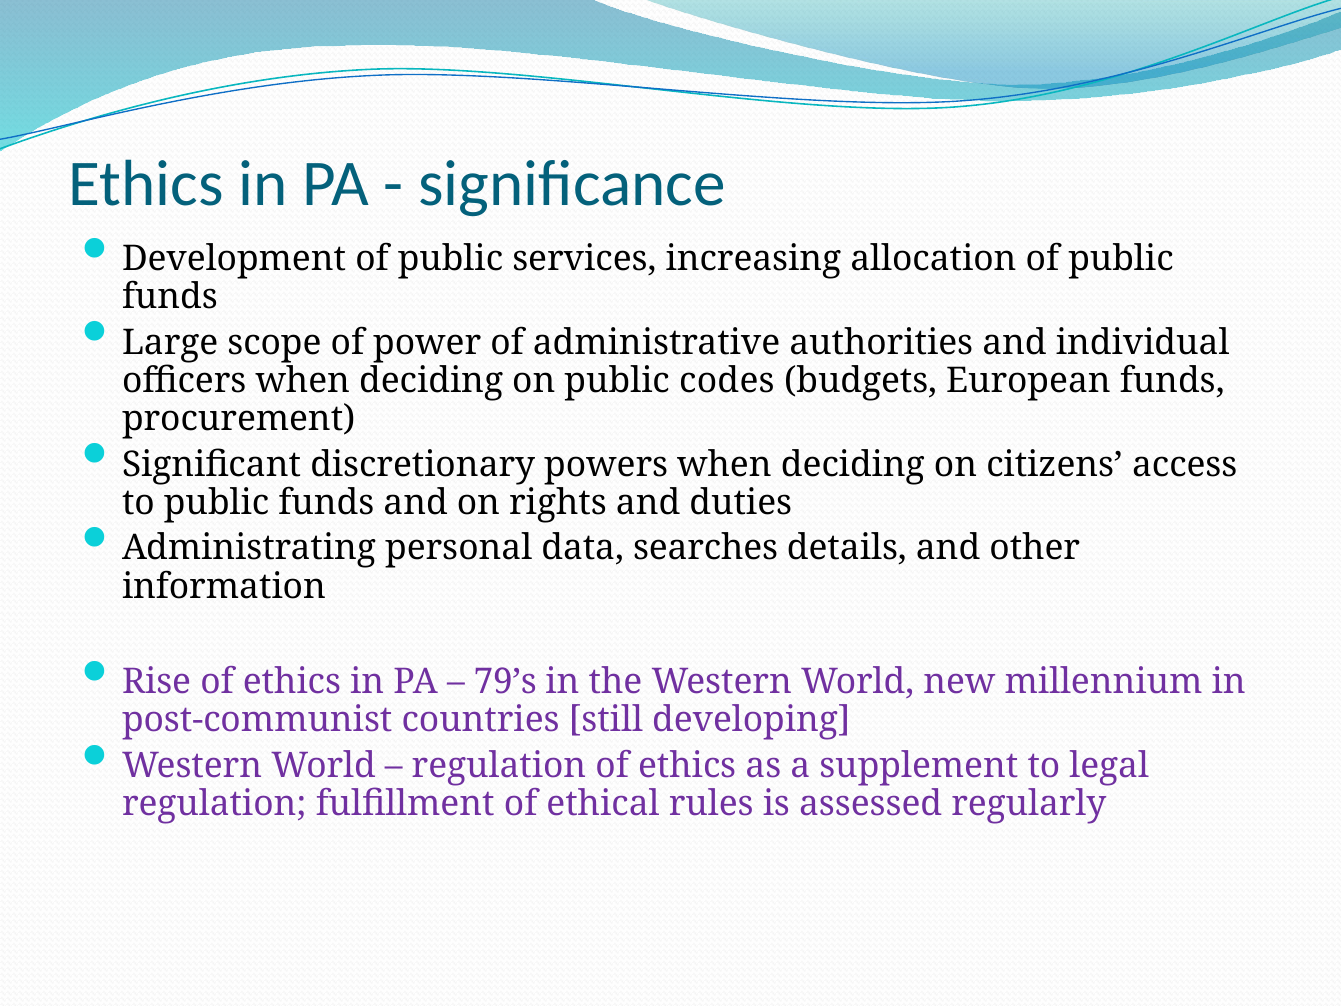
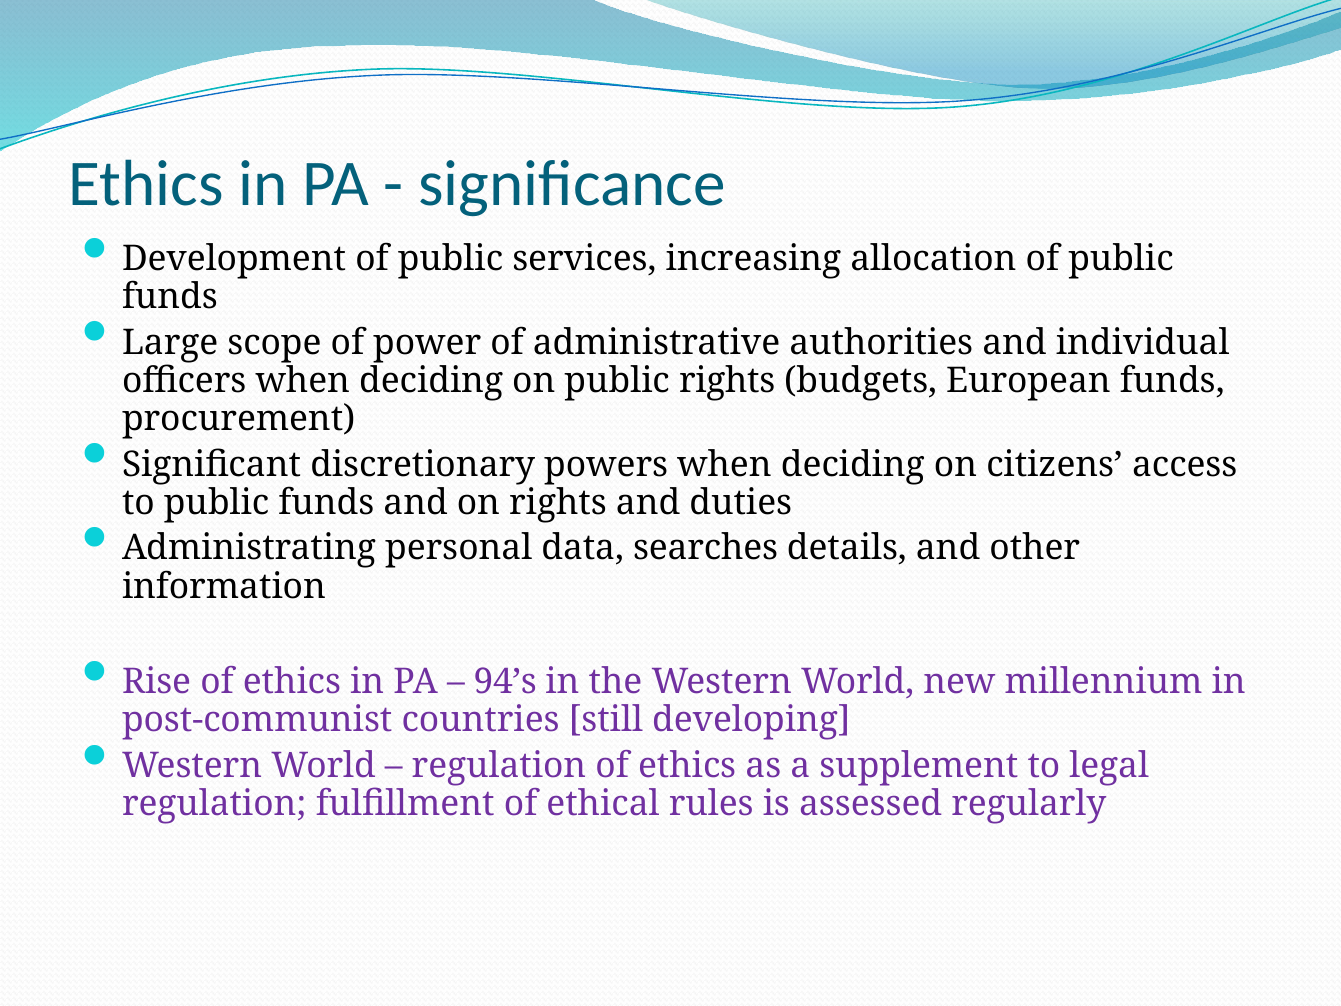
public codes: codes -> rights
79’s: 79’s -> 94’s
